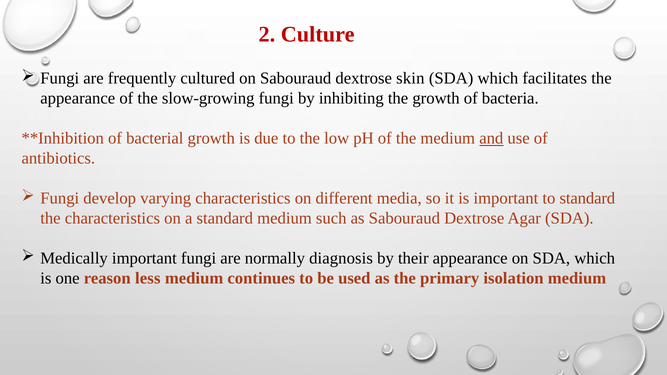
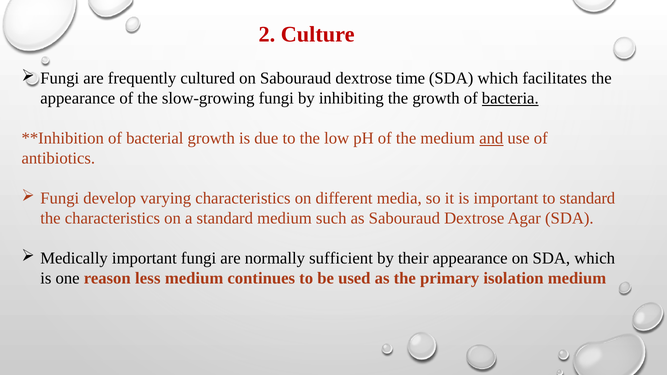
skin: skin -> time
bacteria underline: none -> present
diagnosis: diagnosis -> sufficient
